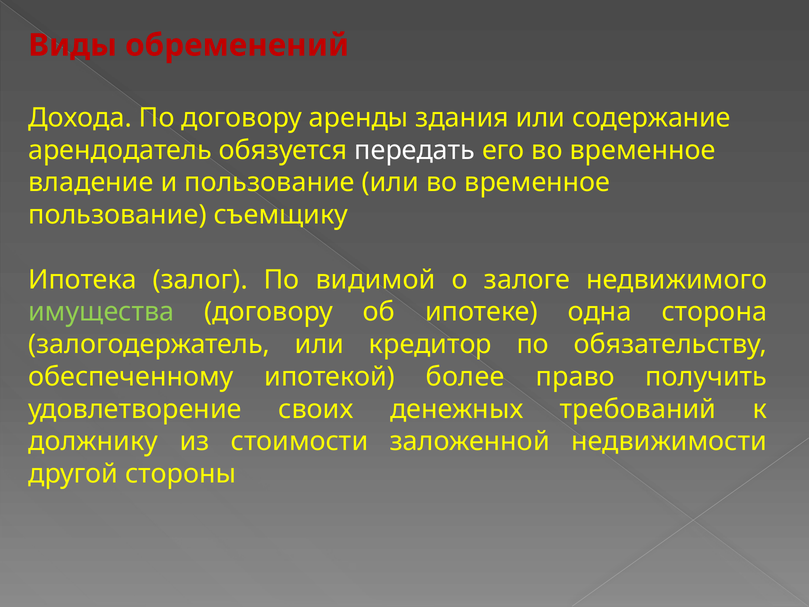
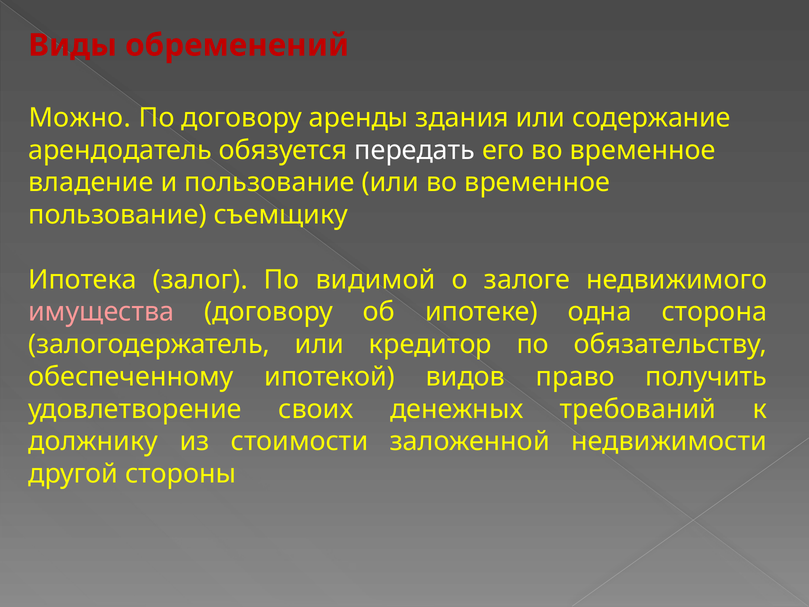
Дохода: Дохода -> Можно
имущества colour: light green -> pink
более: более -> видов
